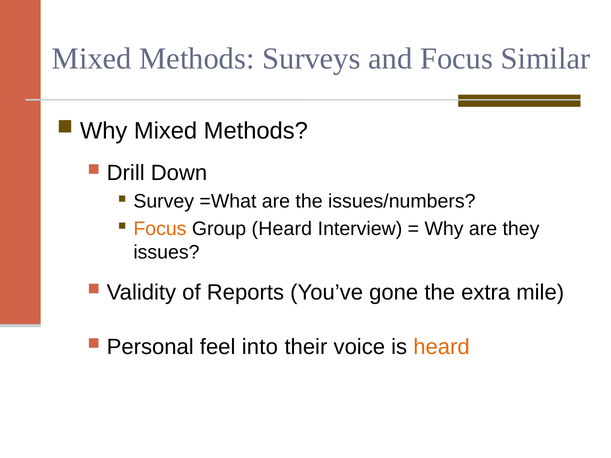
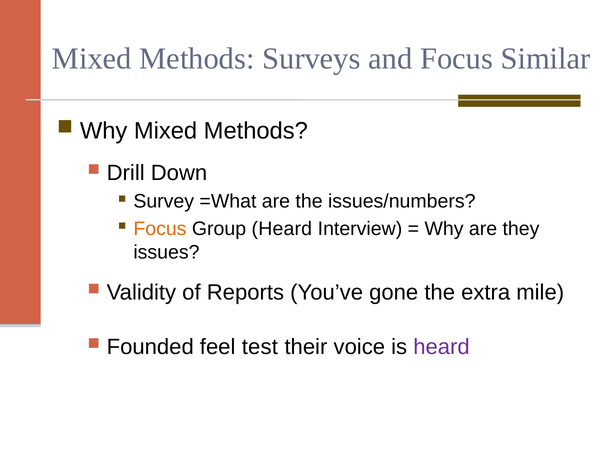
Personal: Personal -> Founded
into: into -> test
heard at (442, 347) colour: orange -> purple
